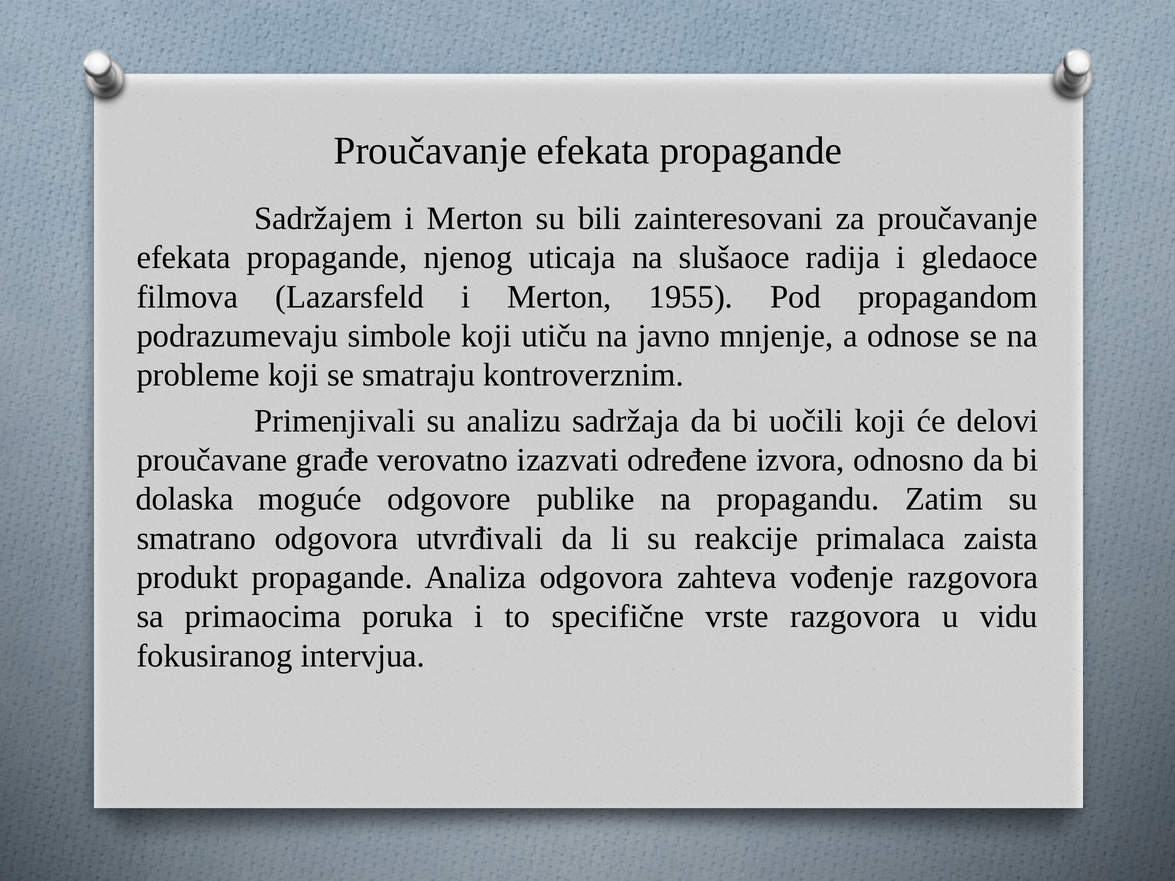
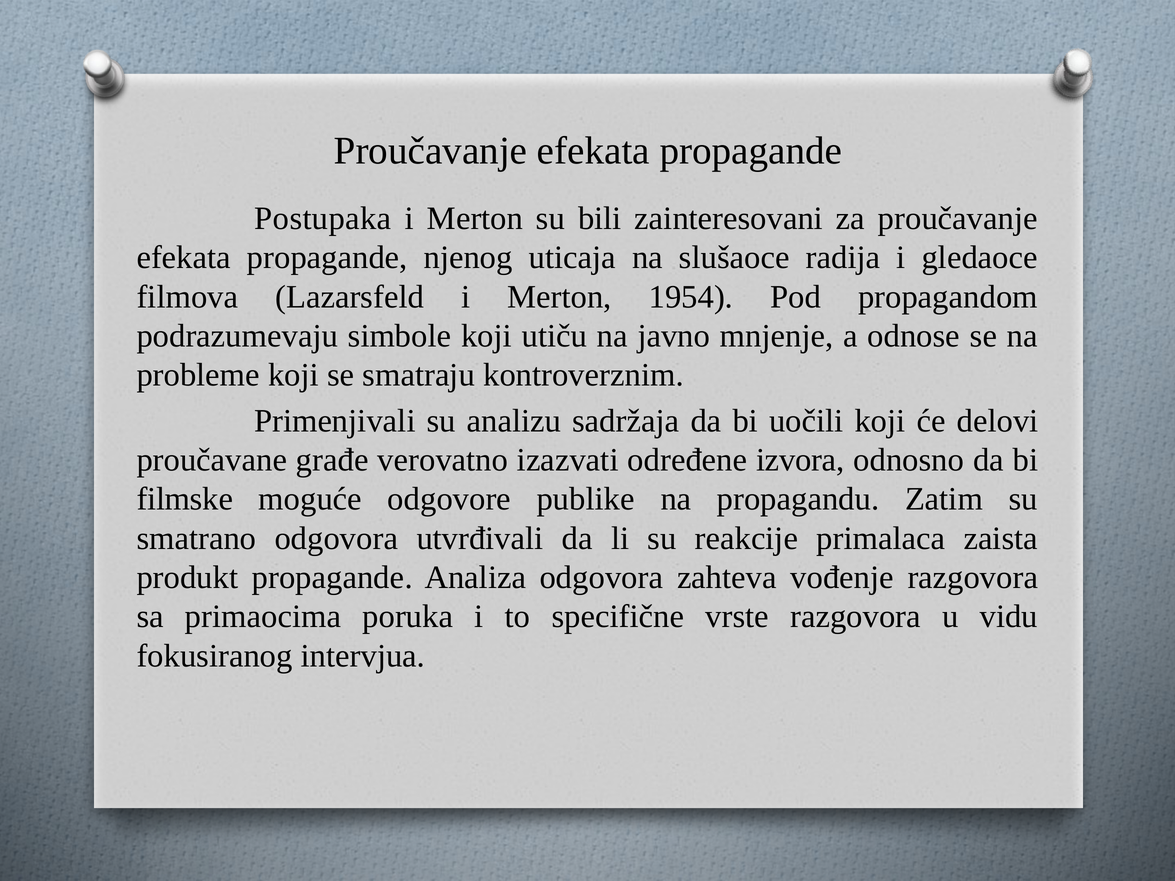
Sadržajem: Sadržajem -> Postupaka
1955: 1955 -> 1954
dolaska: dolaska -> filmske
